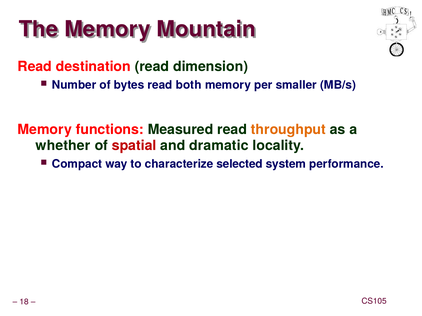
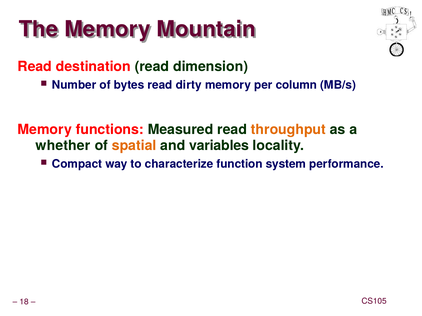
both: both -> dirty
smaller: smaller -> column
spatial colour: red -> orange
dramatic: dramatic -> variables
selected: selected -> function
